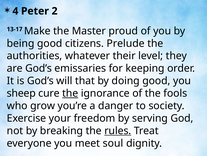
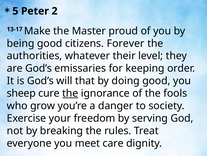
4: 4 -> 5
Prelude: Prelude -> Forever
rules underline: present -> none
soul: soul -> care
